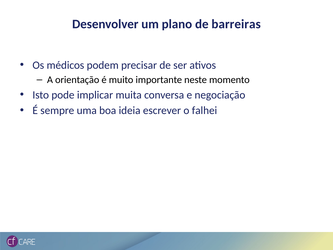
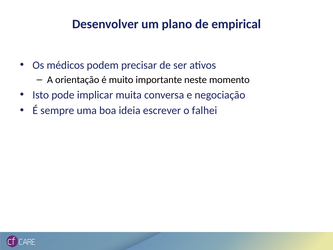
barreiras: barreiras -> empirical
